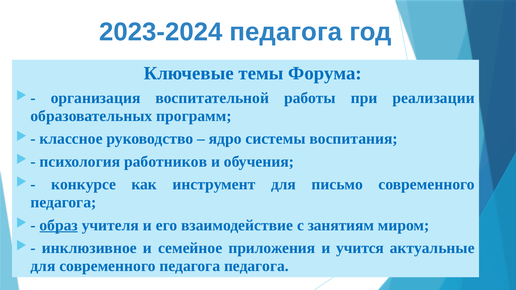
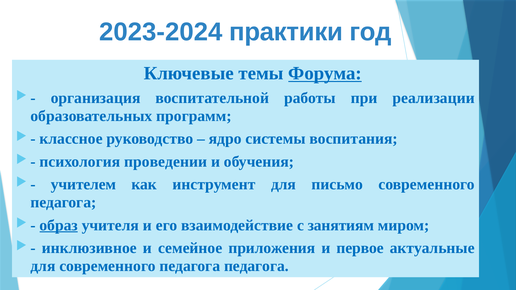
2023-2024 педагога: педагога -> практики
Форума underline: none -> present
работников: работников -> проведении
конкурсе: конкурсе -> учителем
учится: учится -> первое
